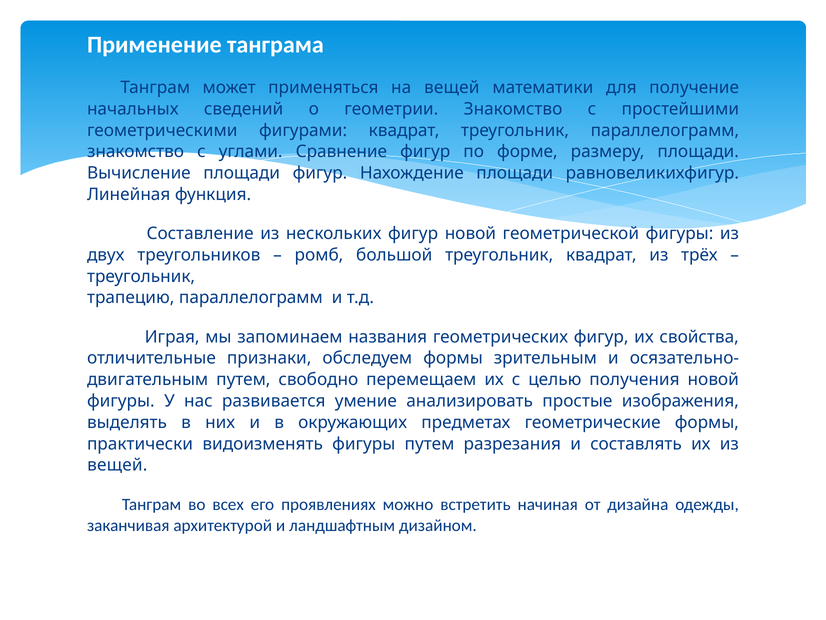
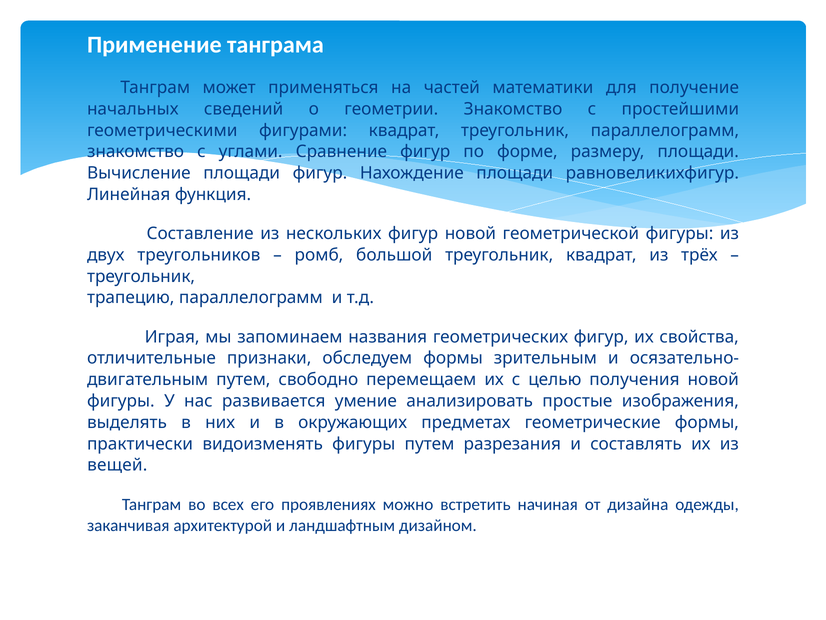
на вещей: вещей -> частей
